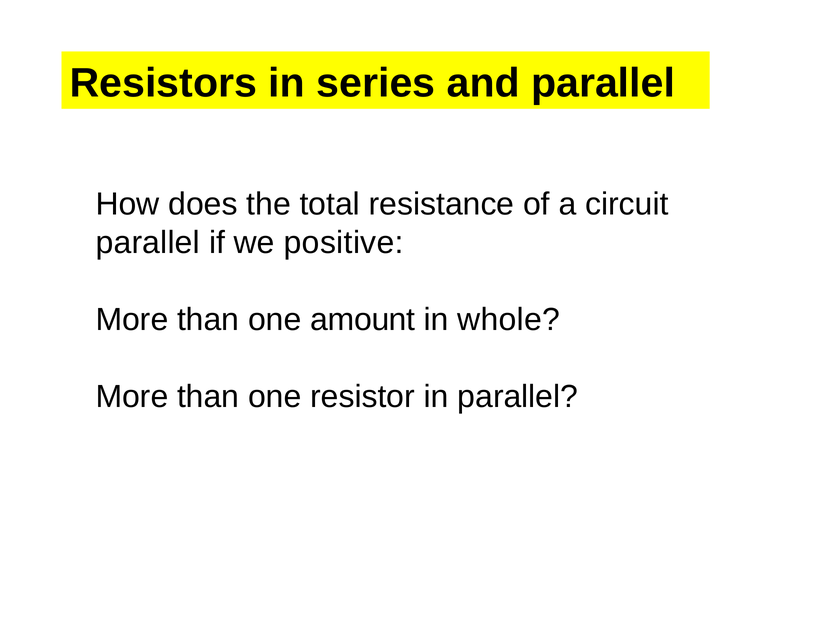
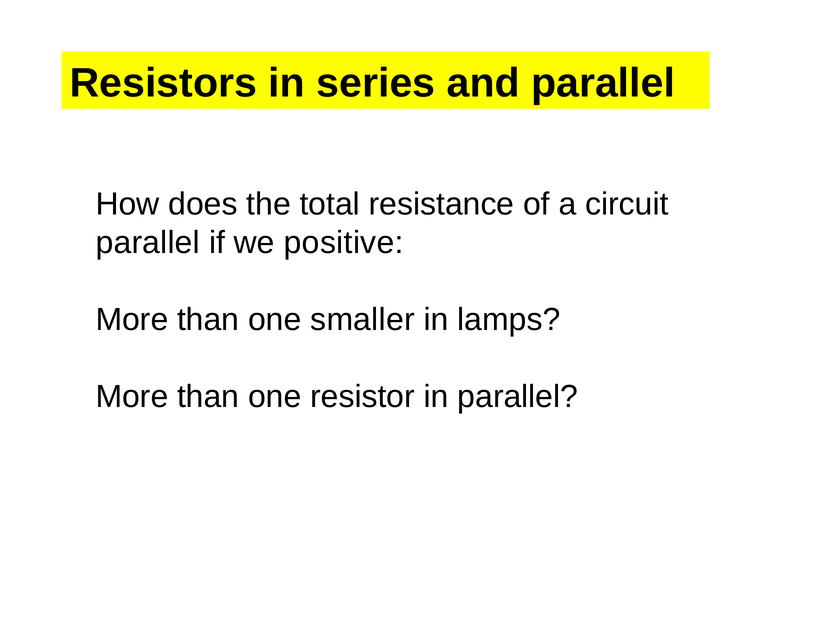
amount: amount -> smaller
whole: whole -> lamps
